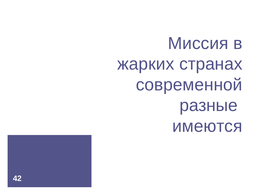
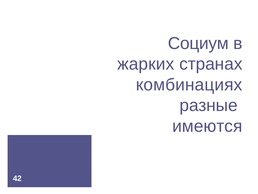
Миссия: Миссия -> Социум
современной: современной -> комбинациях
